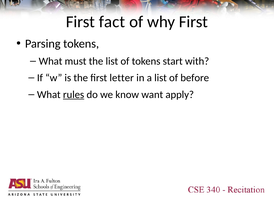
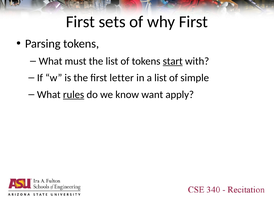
fact: fact -> sets
start underline: none -> present
before: before -> simple
